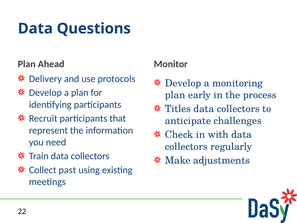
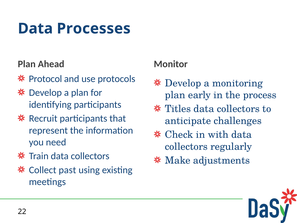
Questions: Questions -> Processes
Delivery: Delivery -> Protocol
